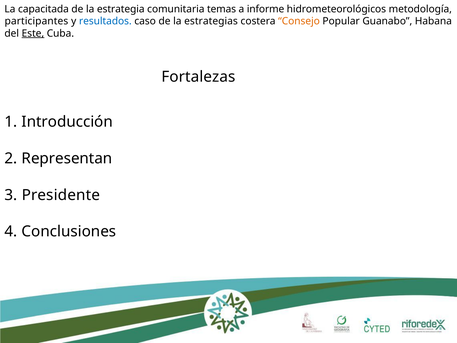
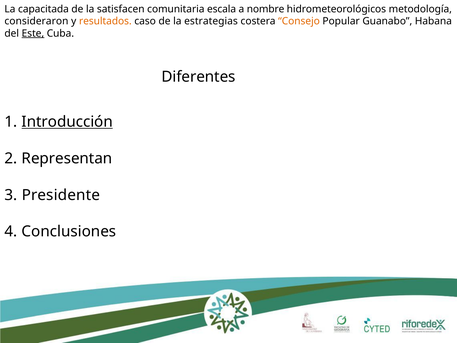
estrategia: estrategia -> satisfacen
temas: temas -> escala
informe: informe -> nombre
participantes: participantes -> consideraron
resultados colour: blue -> orange
Fortalezas: Fortalezas -> Diferentes
Introducción underline: none -> present
